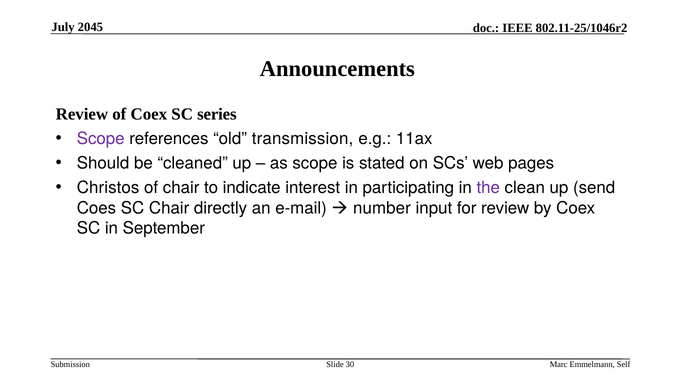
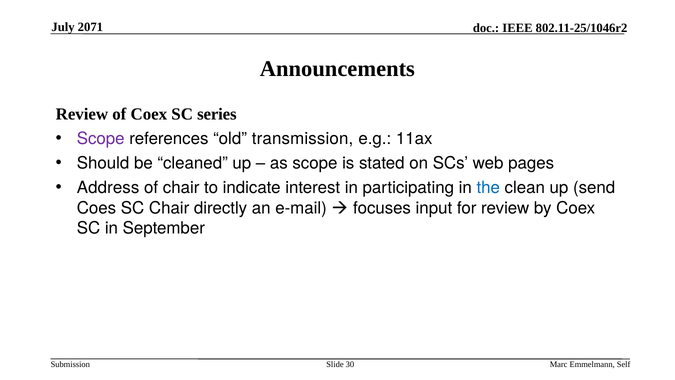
2045: 2045 -> 2071
Christos: Christos -> Address
the colour: purple -> blue
number: number -> focuses
